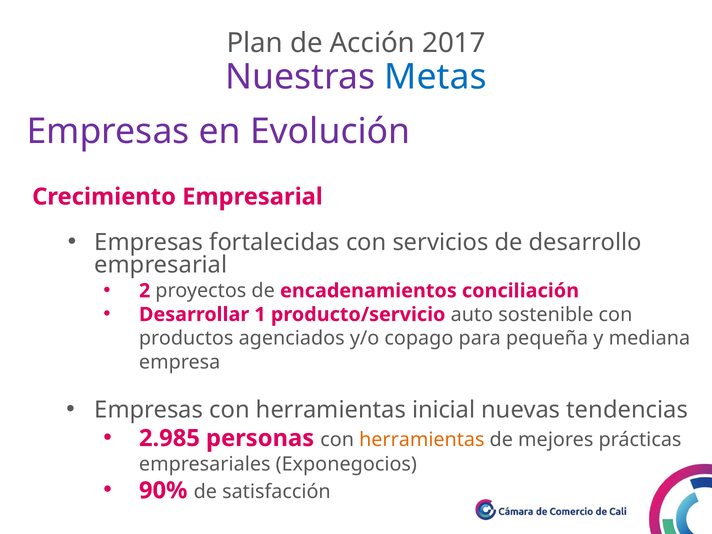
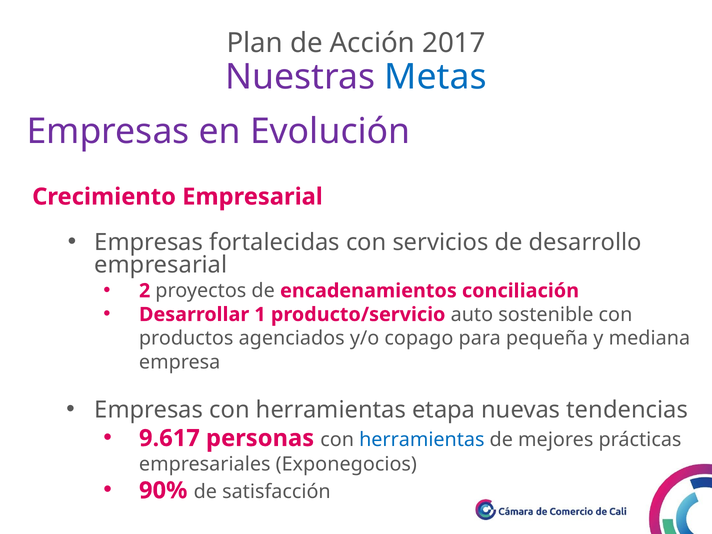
inicial: inicial -> etapa
2.985: 2.985 -> 9.617
herramientas at (422, 440) colour: orange -> blue
